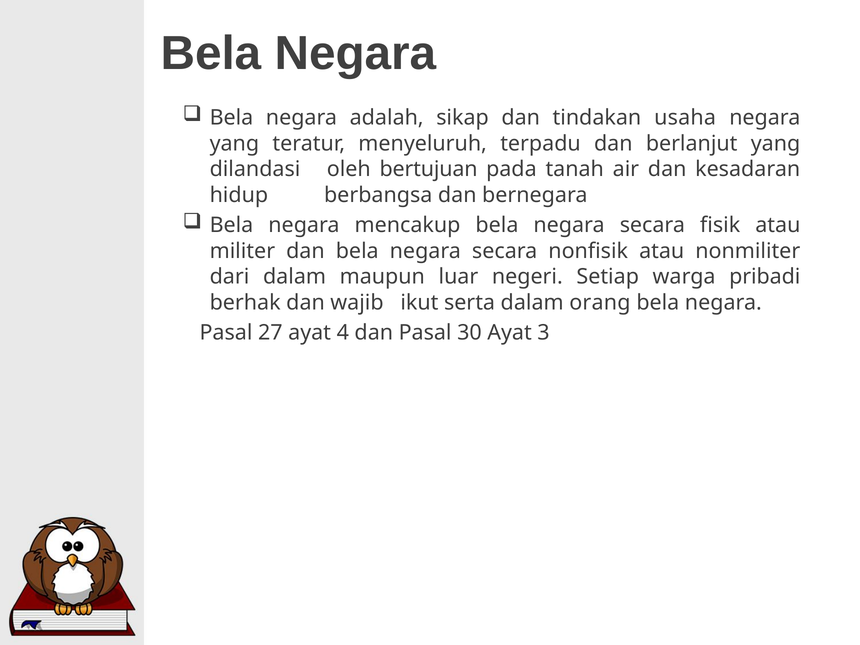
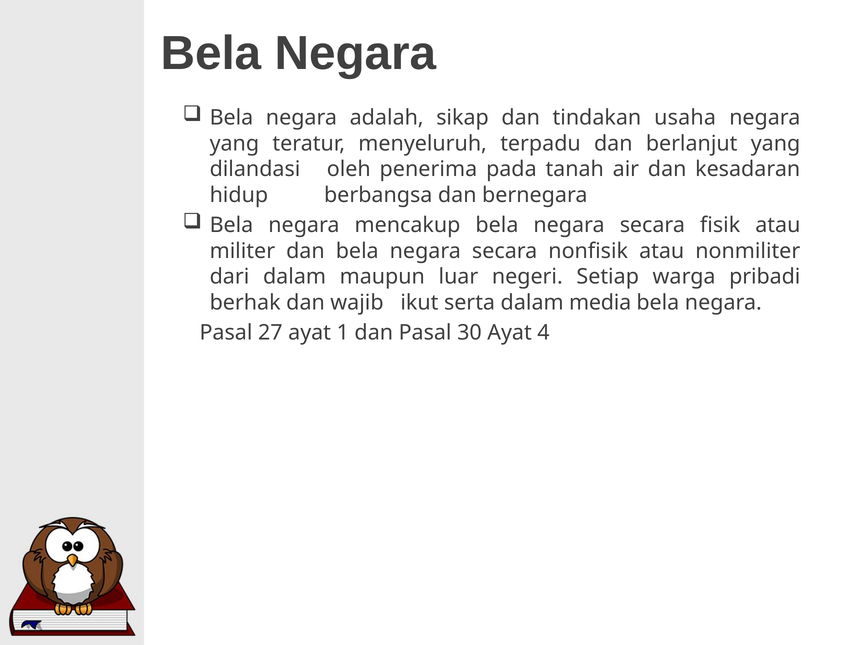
bertujuan: bertujuan -> penerima
orang: orang -> media
4: 4 -> 1
3: 3 -> 4
